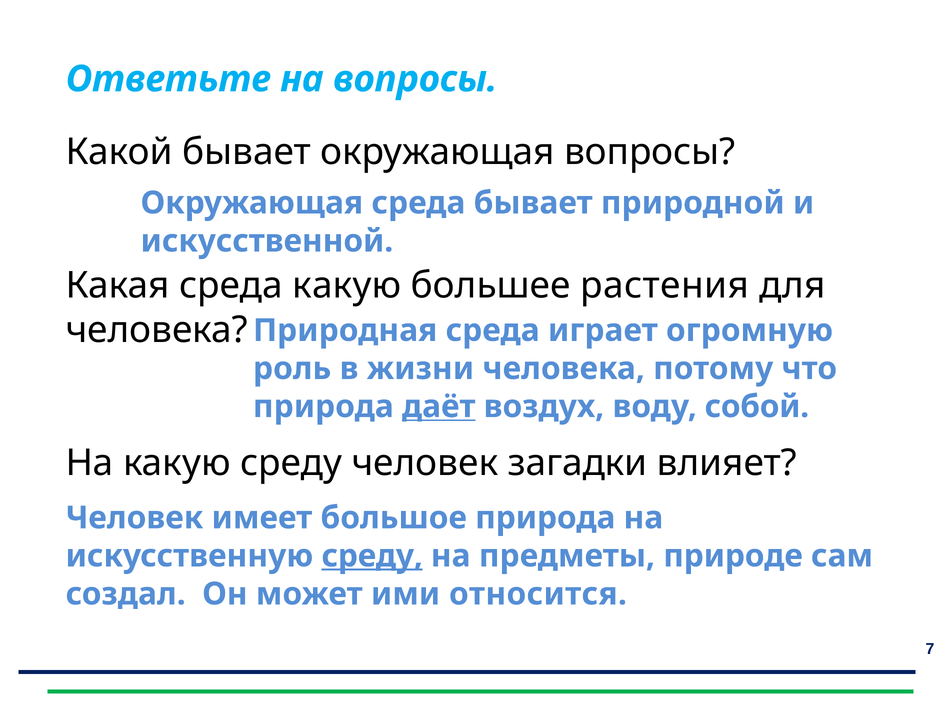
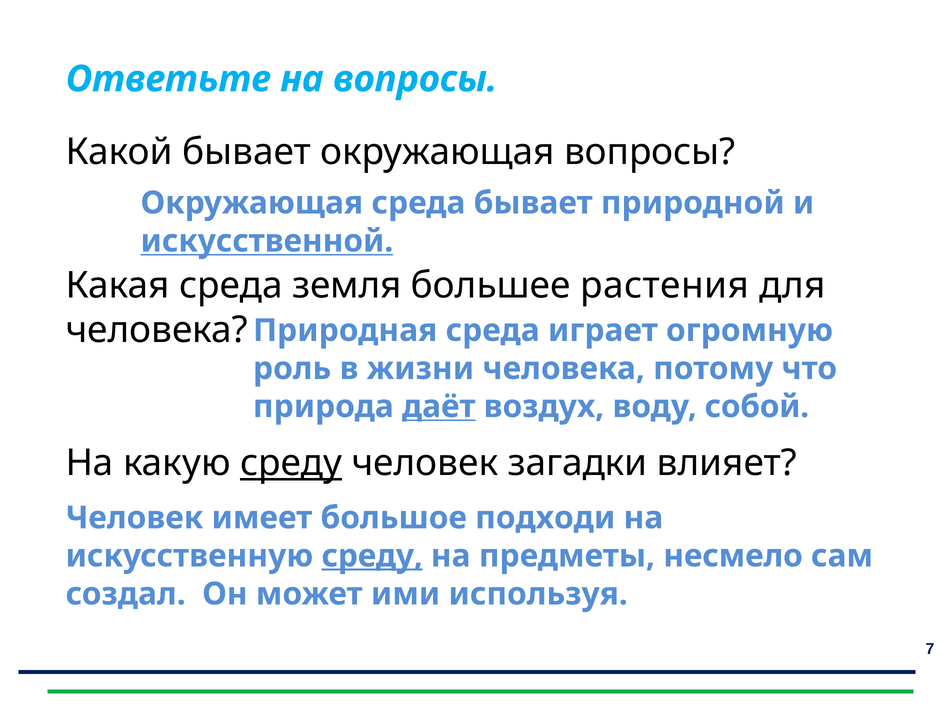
искусственной underline: none -> present
среда какую: какую -> земля
среду at (291, 463) underline: none -> present
большое природа: природа -> подходи
природе: природе -> несмело
относится: относится -> используя
